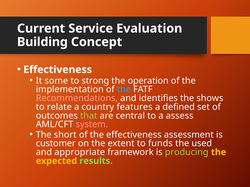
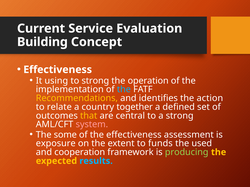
some: some -> using
Recommendations colour: pink -> yellow
shows: shows -> action
features: features -> together
that colour: light green -> yellow
a assess: assess -> strong
short: short -> some
customer: customer -> exposure
appropriate: appropriate -> cooperation
results colour: light green -> light blue
